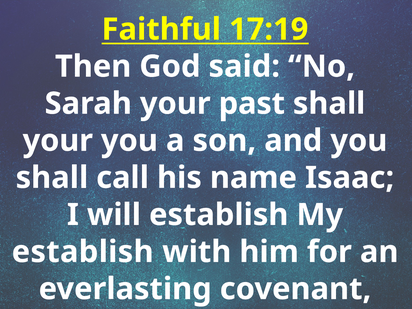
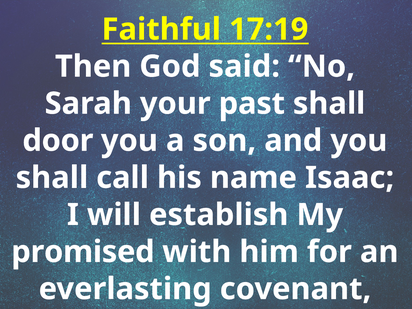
your at (58, 141): your -> door
establish at (83, 252): establish -> promised
